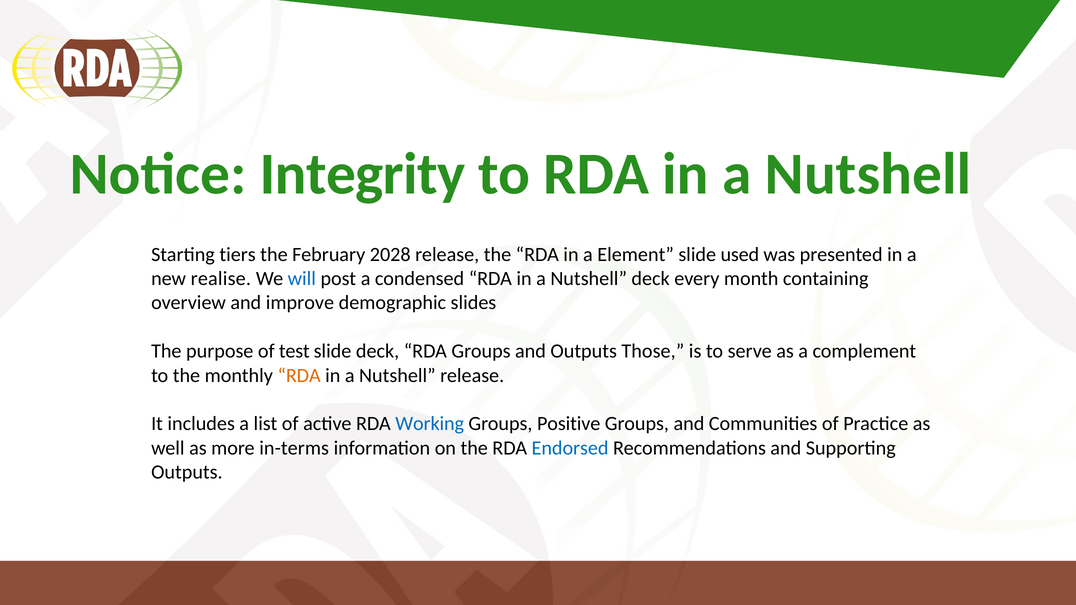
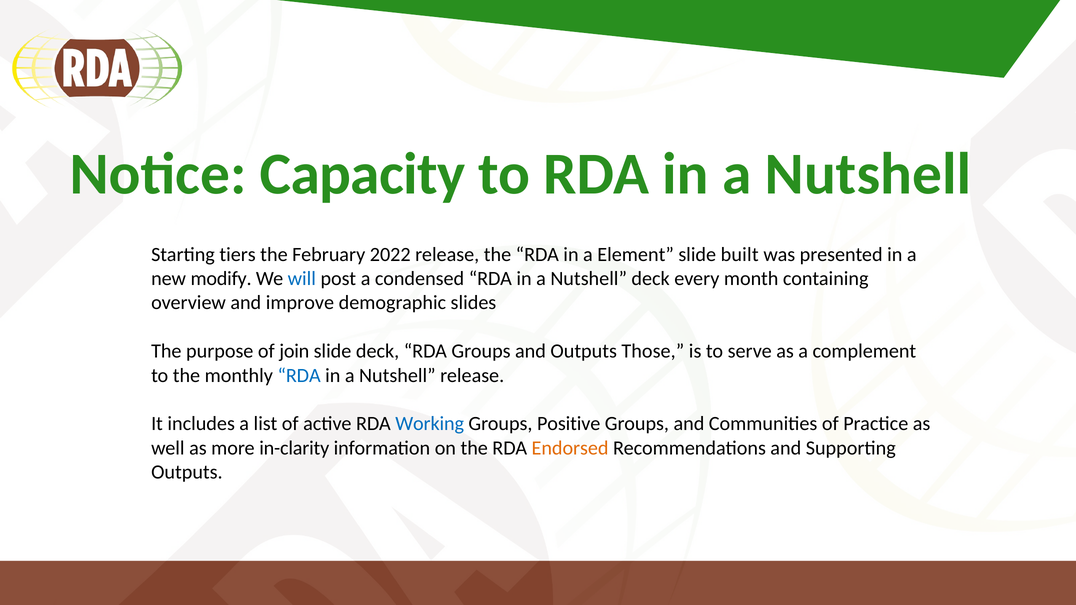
Integrity: Integrity -> Capacity
2028: 2028 -> 2022
used: used -> built
realise: realise -> modify
test: test -> join
RDA at (299, 376) colour: orange -> blue
in-terms: in-terms -> in-clarity
Endorsed colour: blue -> orange
